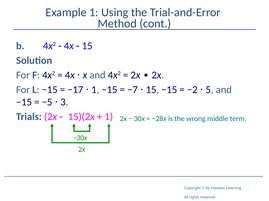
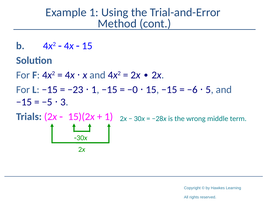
−7: −7 -> −0
−2: −2 -> −6
−17: −17 -> −23
